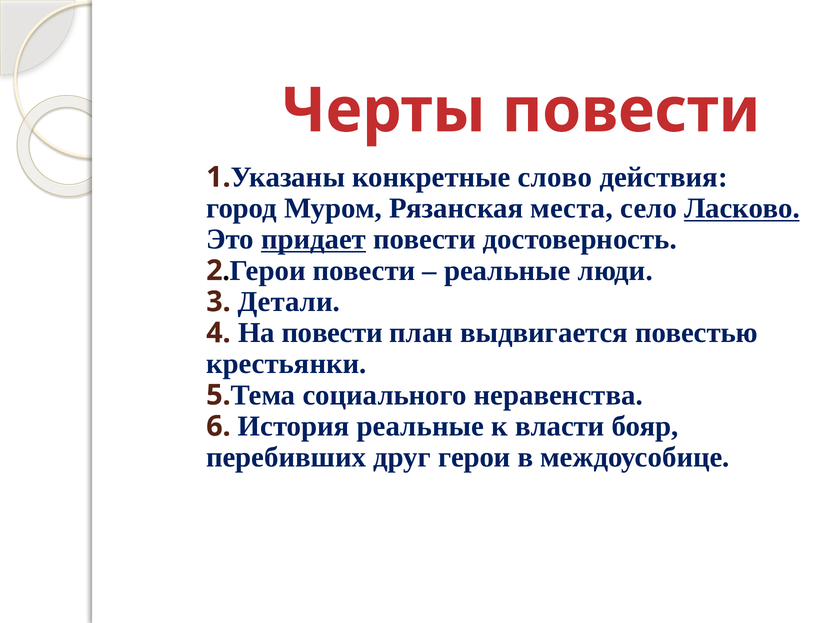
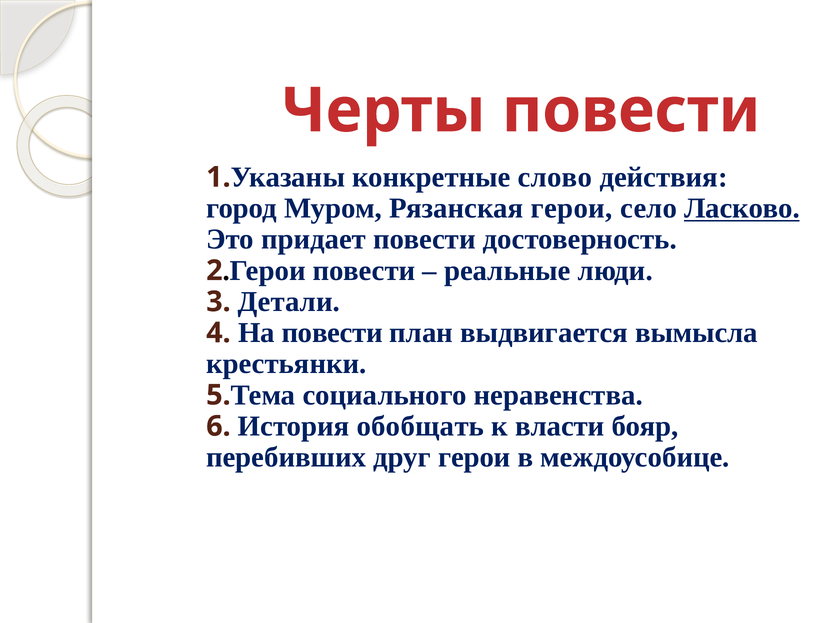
Рязанская места: места -> герои
придает underline: present -> none
повестью: повестью -> вымысла
История реальные: реальные -> обобщать
